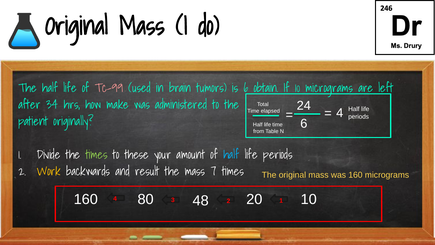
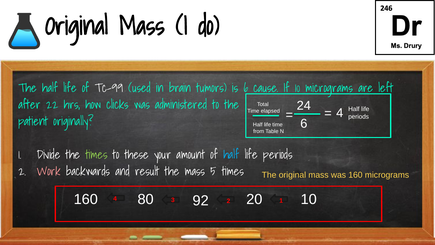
Tc-99 colour: pink -> white
obtain: obtain -> cause
34: 34 -> 22
make: make -> clicks
Work colour: yellow -> pink
7: 7 -> 5
48: 48 -> 92
